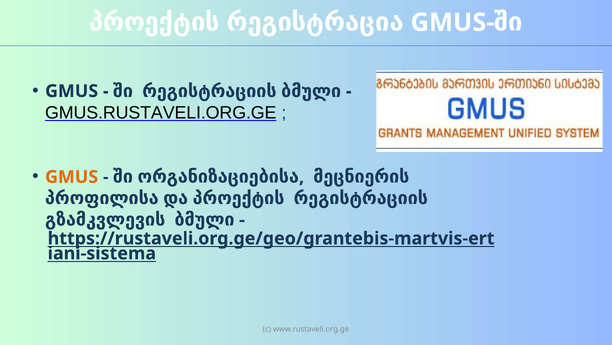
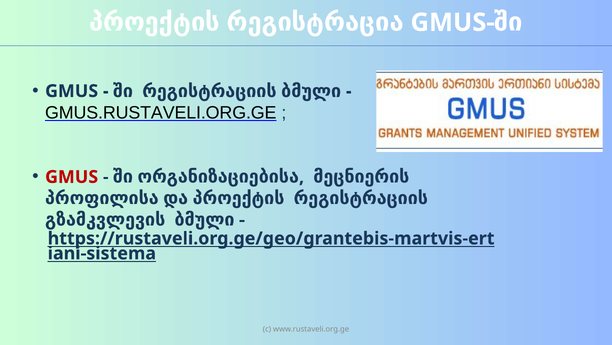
GMUS at (72, 177) colour: orange -> red
